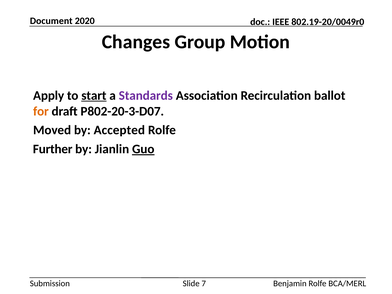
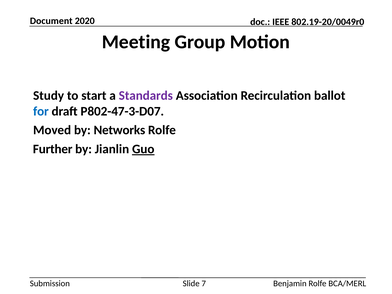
Changes: Changes -> Meeting
Apply: Apply -> Study
start underline: present -> none
for colour: orange -> blue
P802-20-3-D07: P802-20-3-D07 -> P802-47-3-D07
Accepted: Accepted -> Networks
